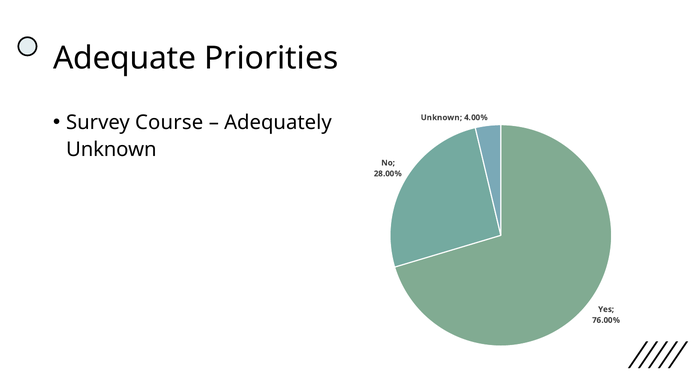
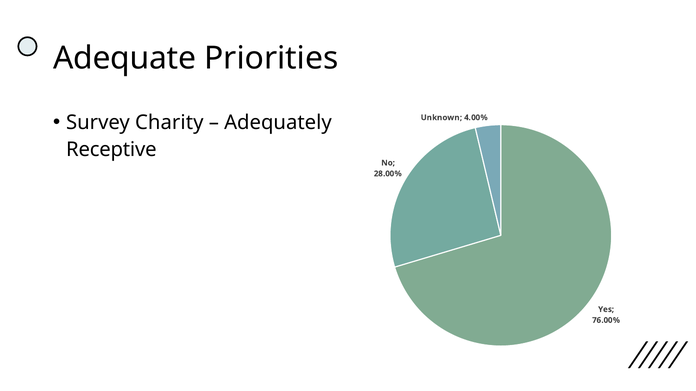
Course: Course -> Charity
Unknown at (111, 150): Unknown -> Receptive
